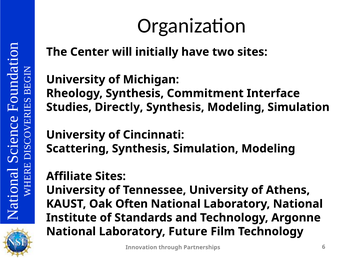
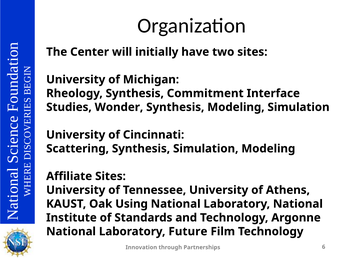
Directly: Directly -> Wonder
Often: Often -> Using
